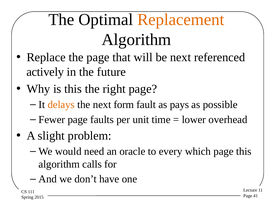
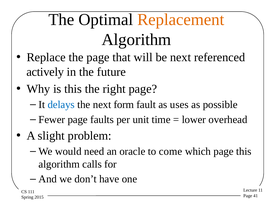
delays colour: orange -> blue
pays: pays -> uses
every: every -> come
